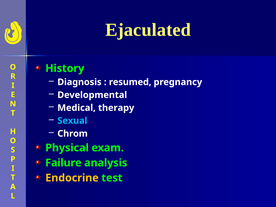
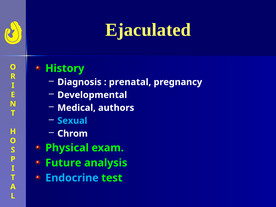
resumed: resumed -> prenatal
therapy: therapy -> authors
Failure: Failure -> Future
Endocrine colour: yellow -> light blue
